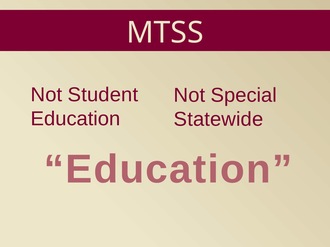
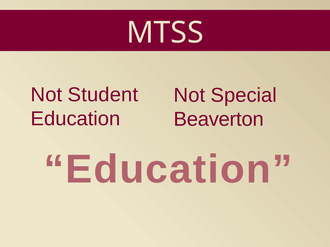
Statewide: Statewide -> Beaverton
